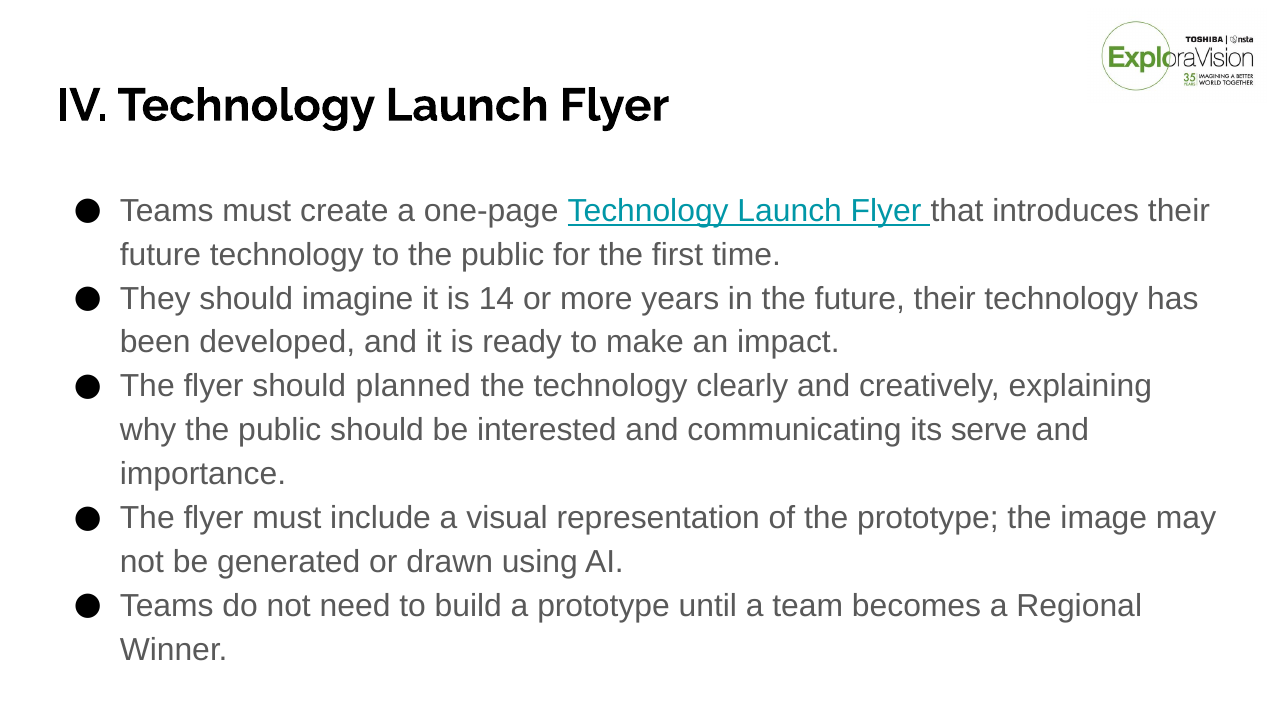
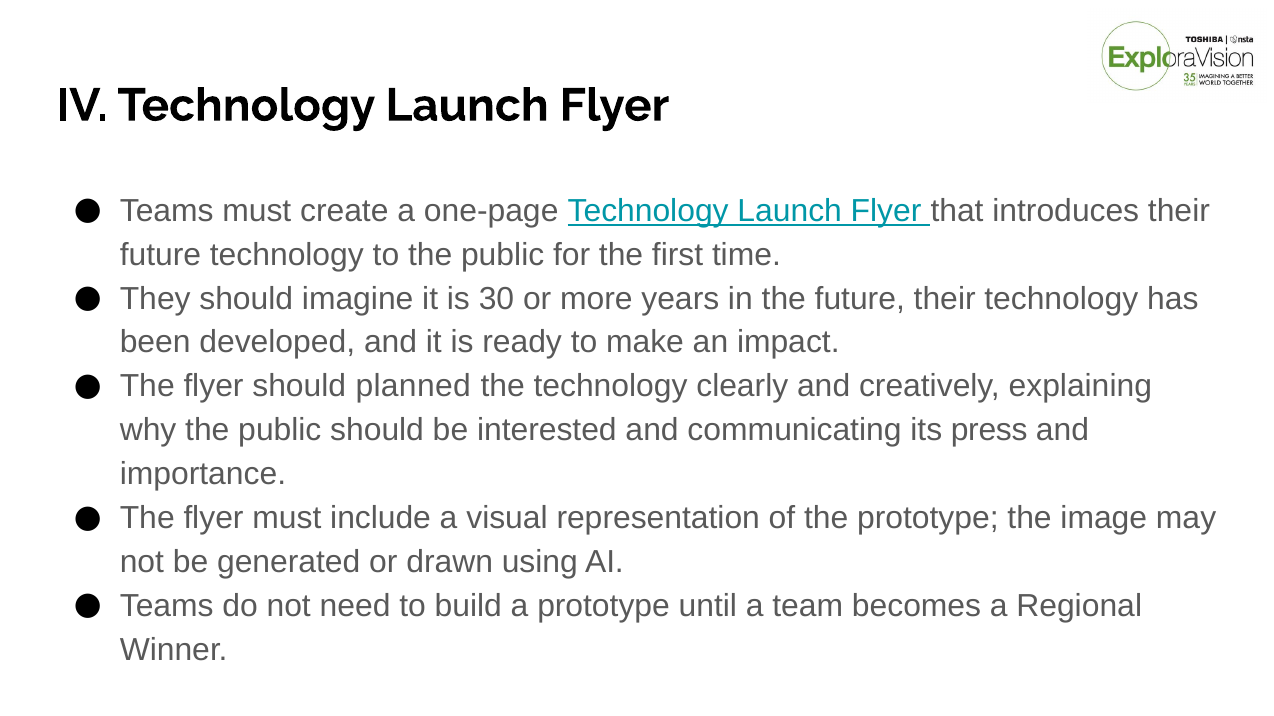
14: 14 -> 30
serve: serve -> press
